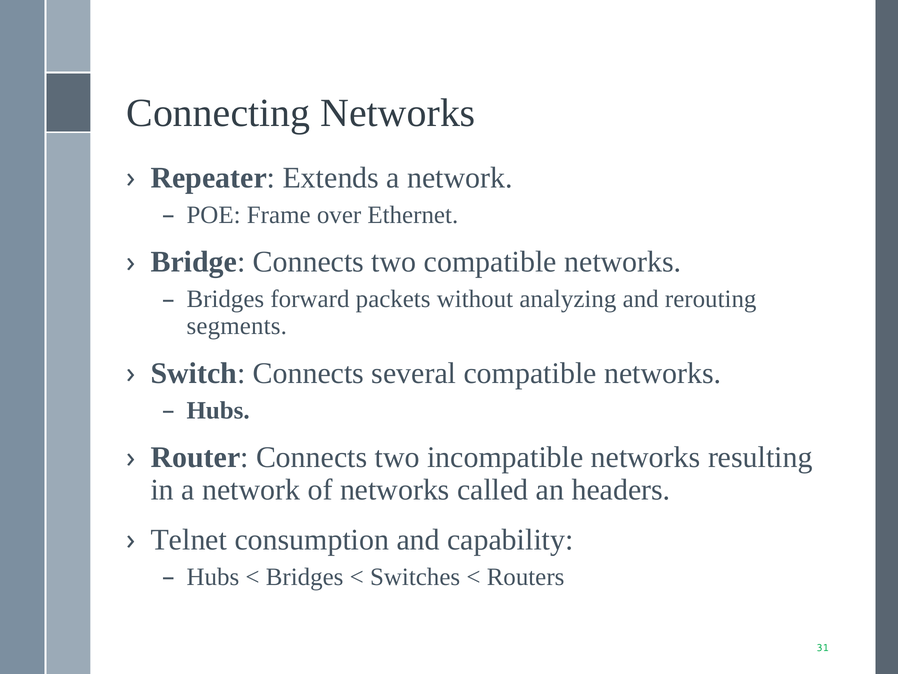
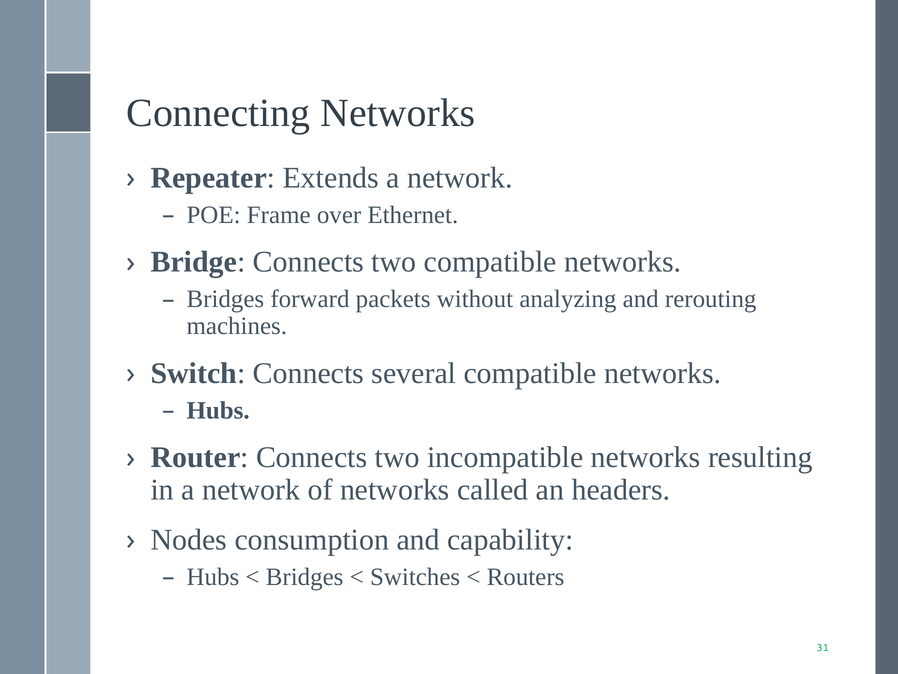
segments: segments -> machines
Telnet: Telnet -> Nodes
